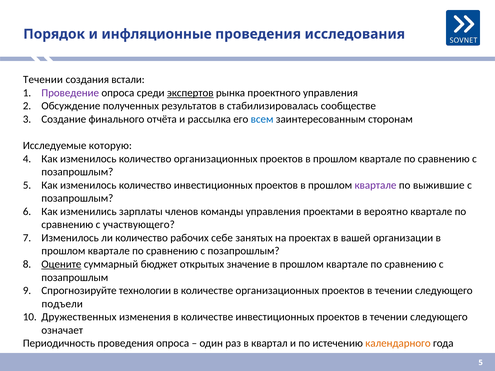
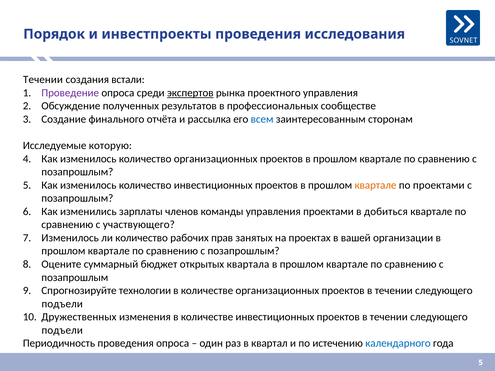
инфляционные: инфляционные -> инвестпроекты
стабилизировалась: стабилизировалась -> профессиональных
квартале at (376, 185) colour: purple -> orange
по выжившие: выжившие -> проектами
вероятно: вероятно -> добиться
себе: себе -> прав
Оцените underline: present -> none
значение: значение -> квартала
означает at (62, 330): означает -> подъели
календарного colour: orange -> blue
